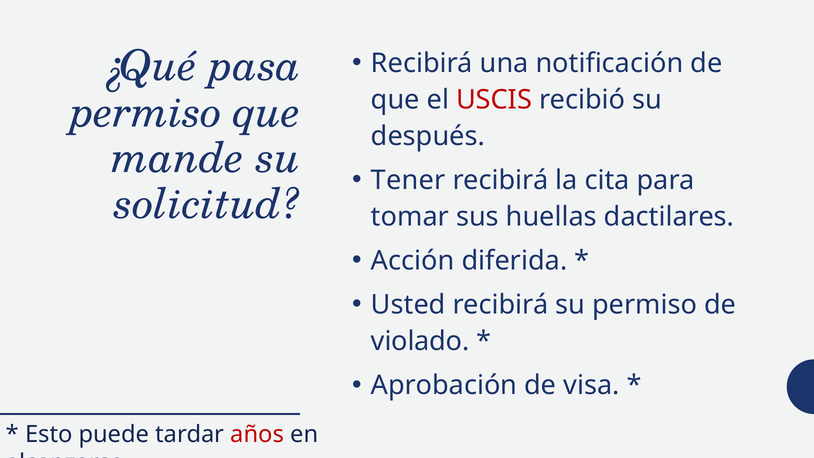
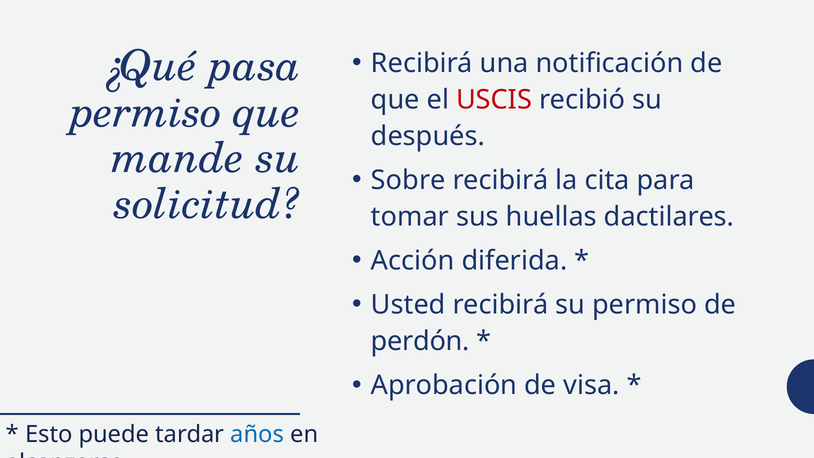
Tener: Tener -> Sobre
violado: violado -> perdón
años colour: red -> blue
